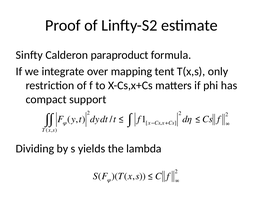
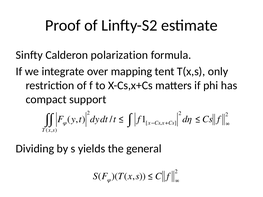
paraproduct: paraproduct -> polarization
lambda: lambda -> general
